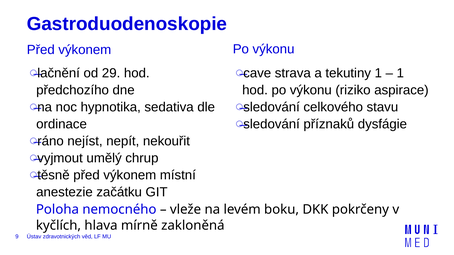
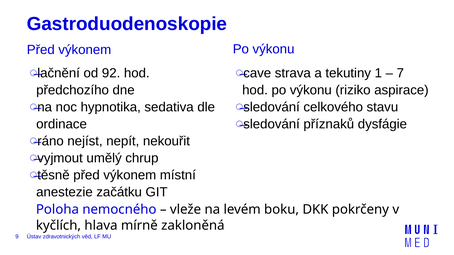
29: 29 -> 92
1 at (400, 73): 1 -> 7
